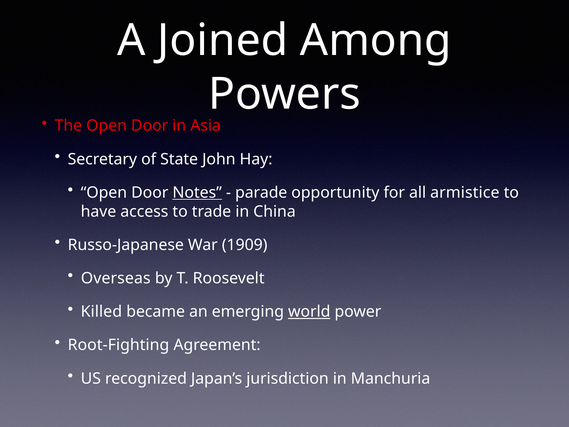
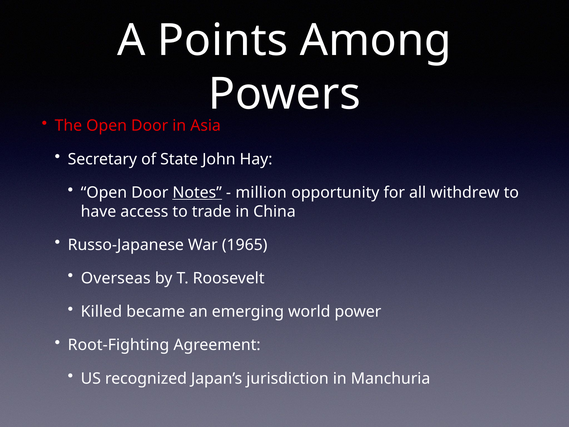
Joined: Joined -> Points
parade: parade -> million
armistice: armistice -> withdrew
1909: 1909 -> 1965
world underline: present -> none
